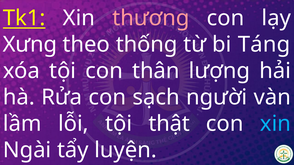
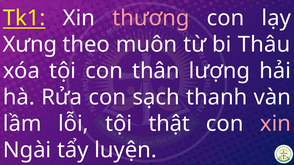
thống: thống -> muôn
Táng: Táng -> Thâu
người: người -> thanh
xin at (275, 124) colour: light blue -> pink
